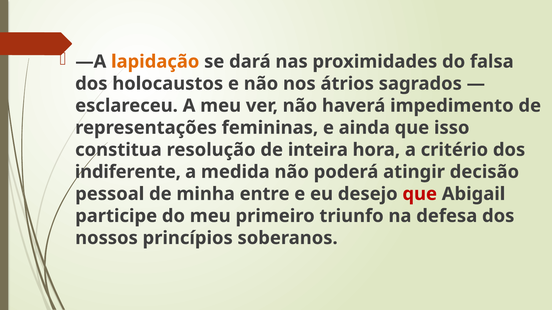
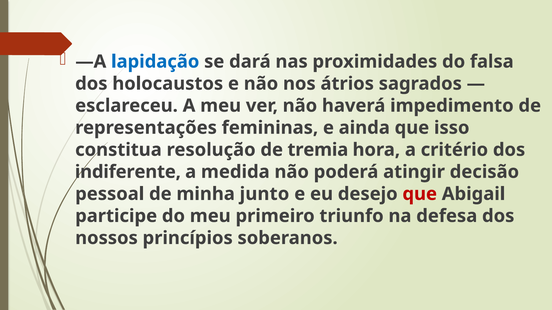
lapidação colour: orange -> blue
inteira: inteira -> tremia
entre: entre -> junto
